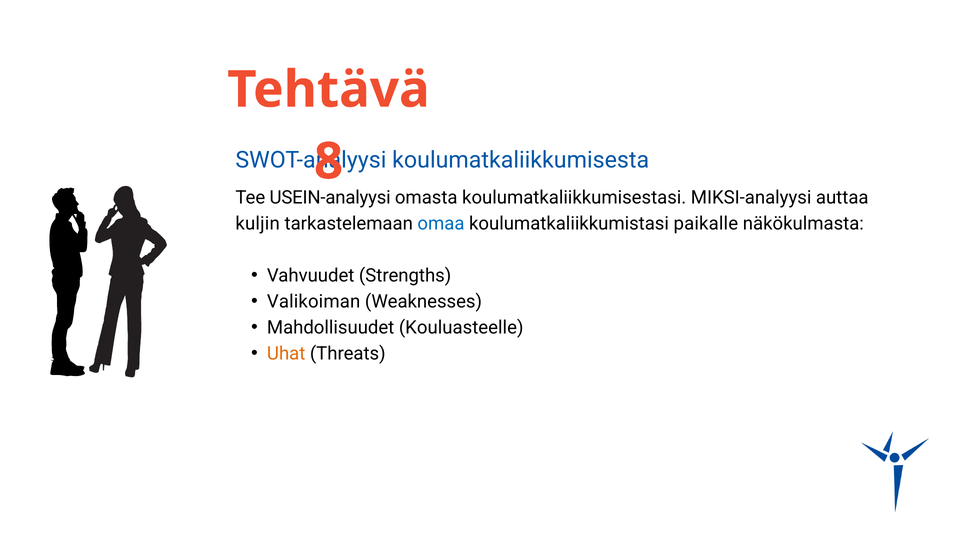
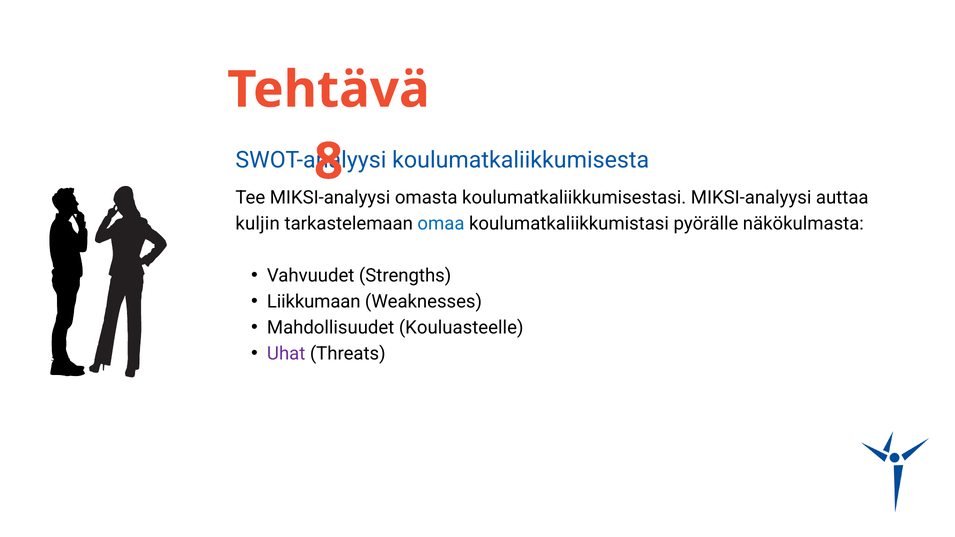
Tee USEIN-analyysi: USEIN-analyysi -> MIKSI-analyysi
paikalle: paikalle -> pyörälle
Valikoiman: Valikoiman -> Liikkumaan
Uhat colour: orange -> purple
